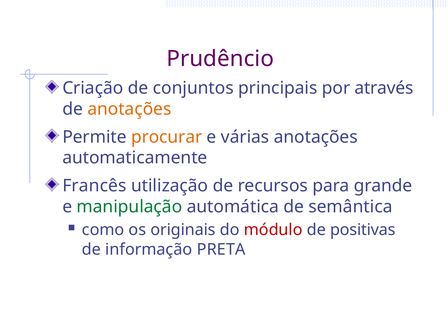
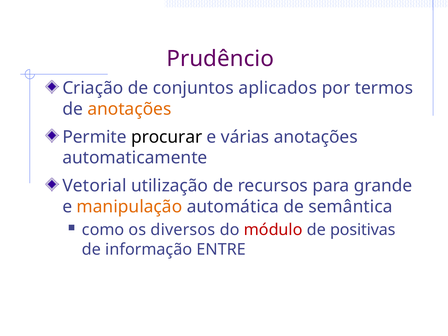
principais: principais -> aplicados
através: através -> termos
procurar colour: orange -> black
Francês: Francês -> Vetorial
manipulação colour: green -> orange
originais: originais -> diversos
PRETA: PRETA -> ENTRE
